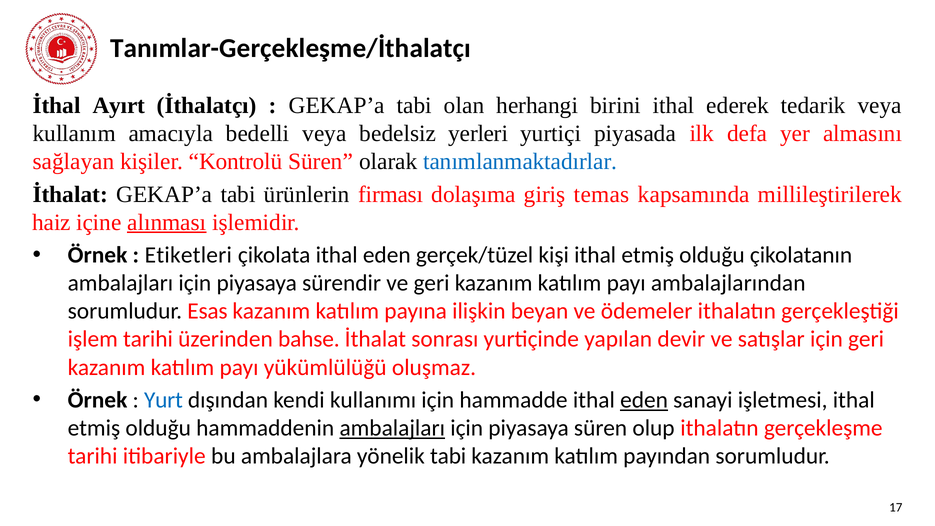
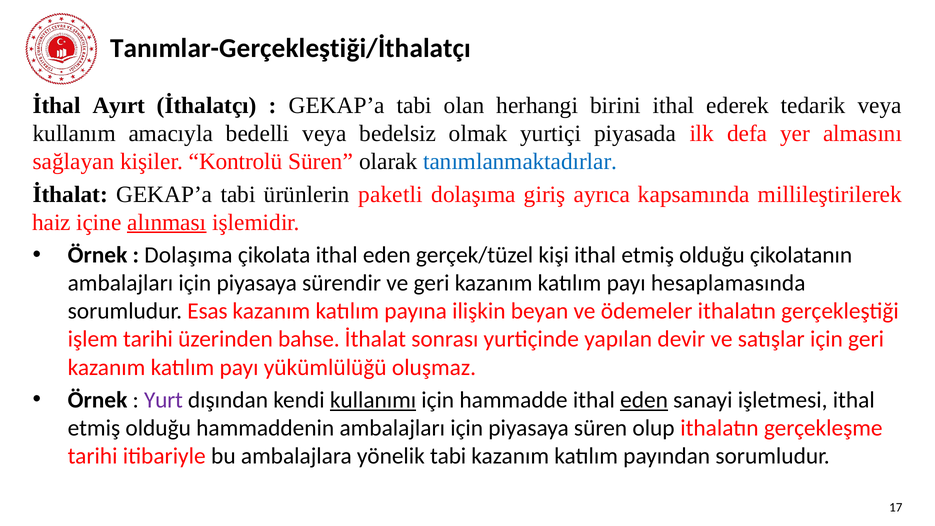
Tanımlar-Gerçekleşme/İthalatçı: Tanımlar-Gerçekleşme/İthalatçı -> Tanımlar-Gerçekleştiği/İthalatçı
yerleri: yerleri -> olmak
firması: firması -> paketli
temas: temas -> ayrıca
Etiketleri at (188, 255): Etiketleri -> Dolaşıma
ambalajlarından: ambalajlarından -> hesaplamasında
Yurt colour: blue -> purple
kullanımı underline: none -> present
ambalajları at (392, 428) underline: present -> none
